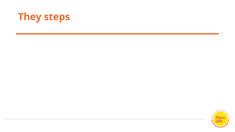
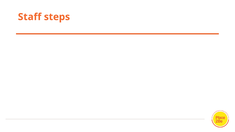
They: They -> Staff
